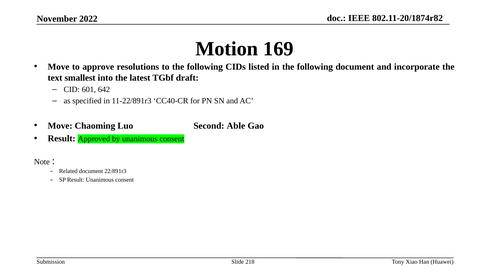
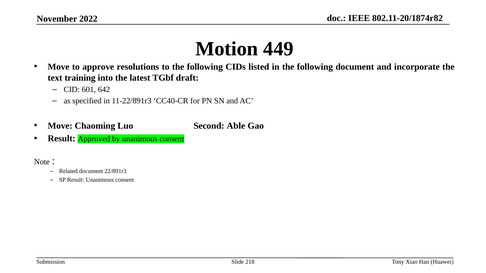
169: 169 -> 449
smallest: smallest -> training
